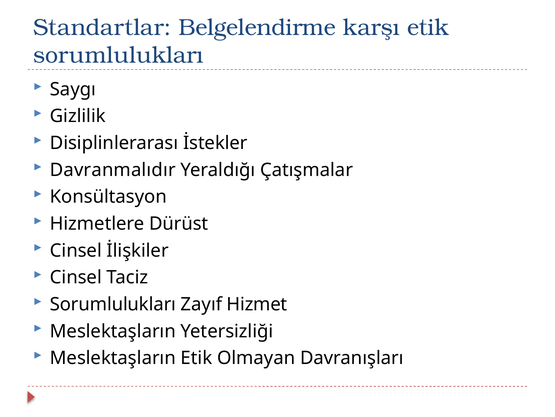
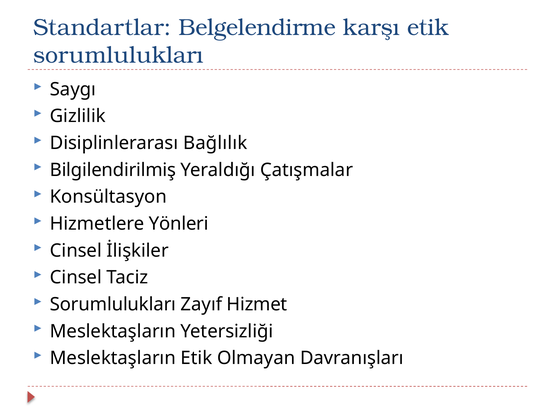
İstekler: İstekler -> Bağlılık
Davranmalıdır: Davranmalıdır -> Bilgilendirilmiş
Dürüst: Dürüst -> Yönleri
